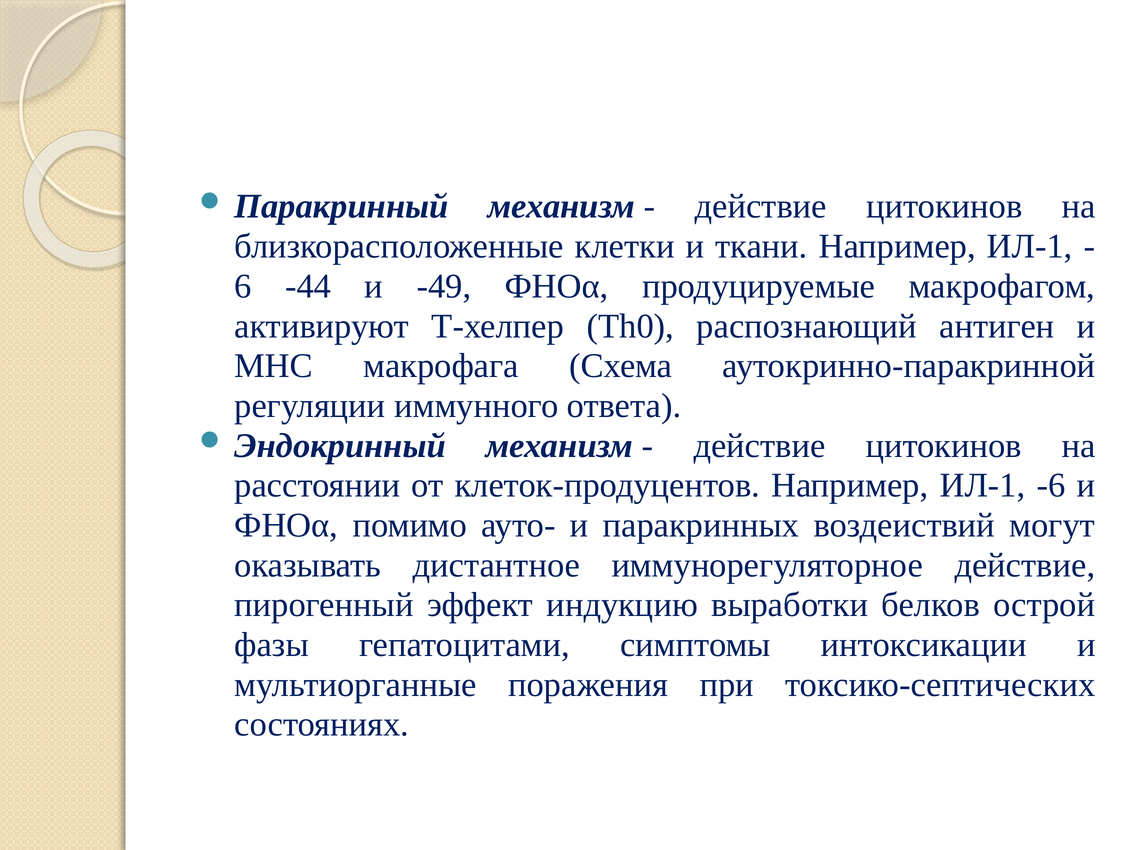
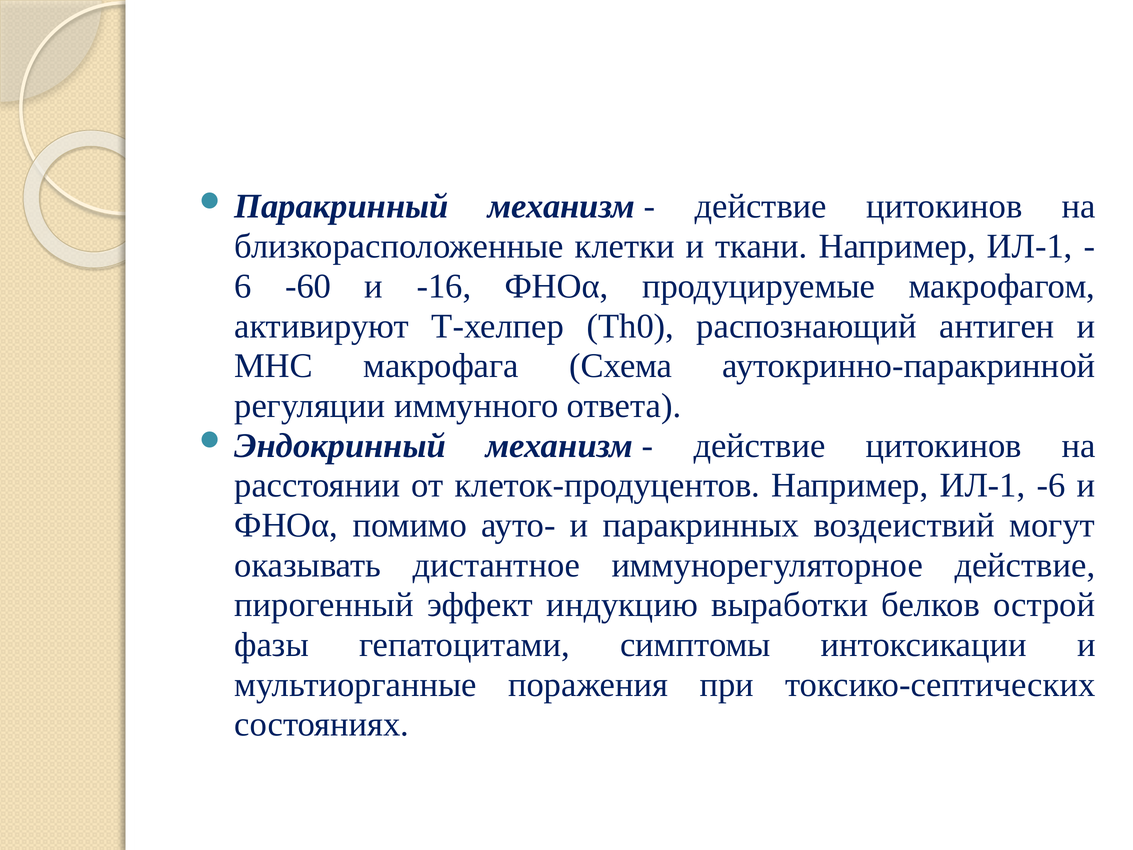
-44: -44 -> -60
-49: -49 -> -16
